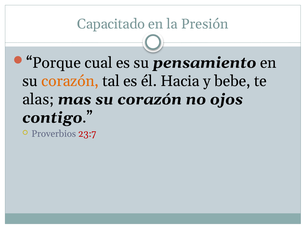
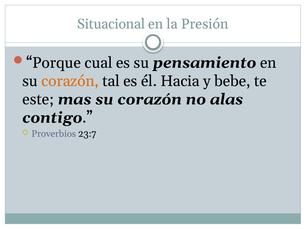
Capacitado: Capacitado -> Situacional
alas: alas -> este
ojos: ojos -> alas
23:7 colour: red -> black
